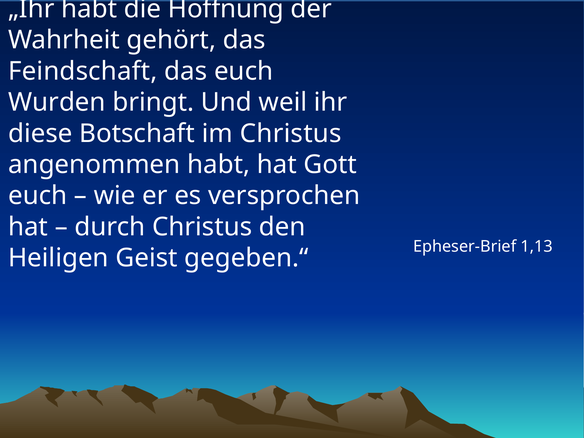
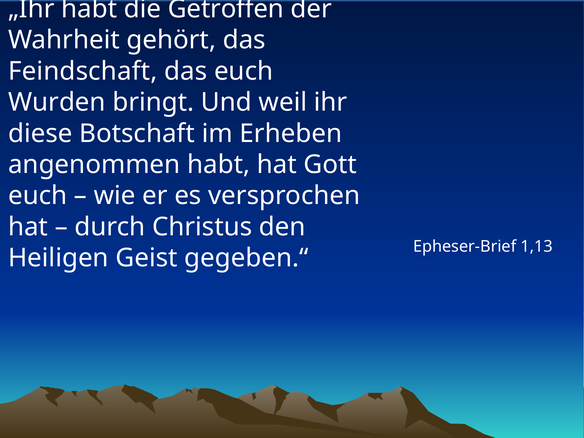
Hoffnung: Hoffnung -> Getroffen
im Christus: Christus -> Erheben
